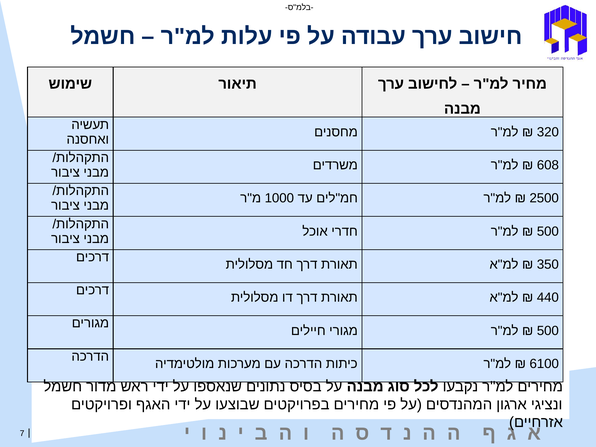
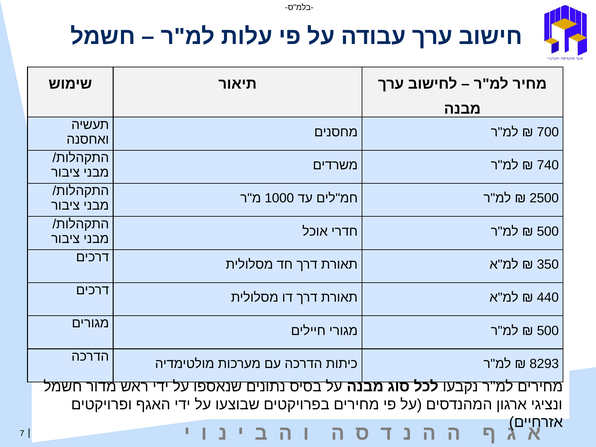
320: 320 -> 700
608: 608 -> 740
6100: 6100 -> 8293
